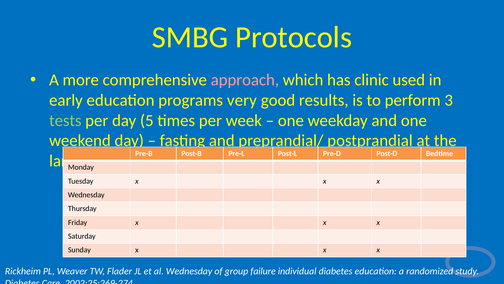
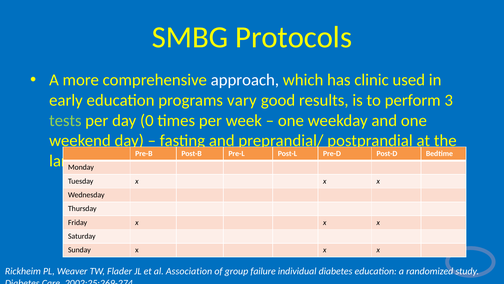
approach colour: pink -> white
very: very -> vary
5: 5 -> 0
al Wednesday: Wednesday -> Association
